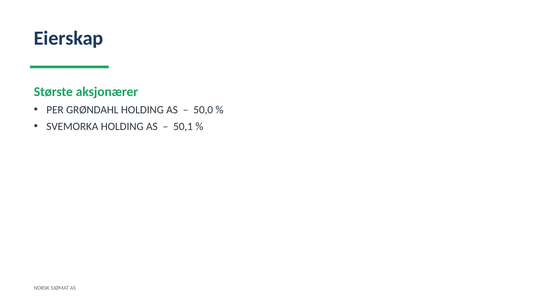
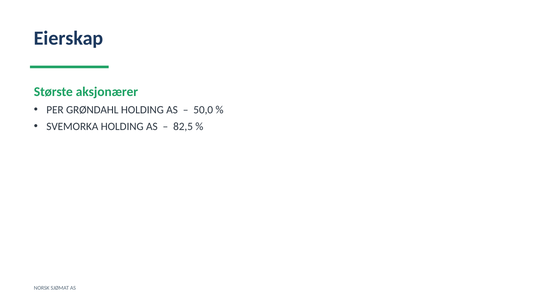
50,1: 50,1 -> 82,5
